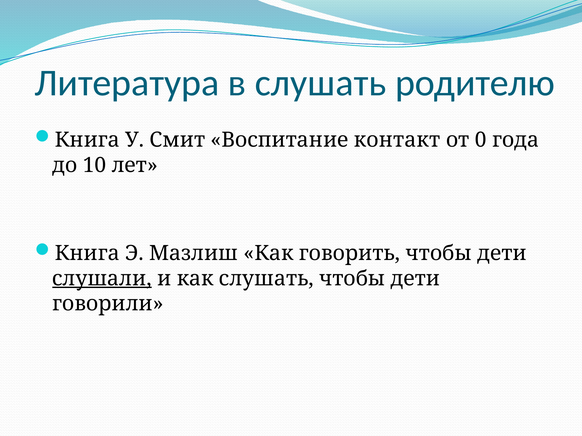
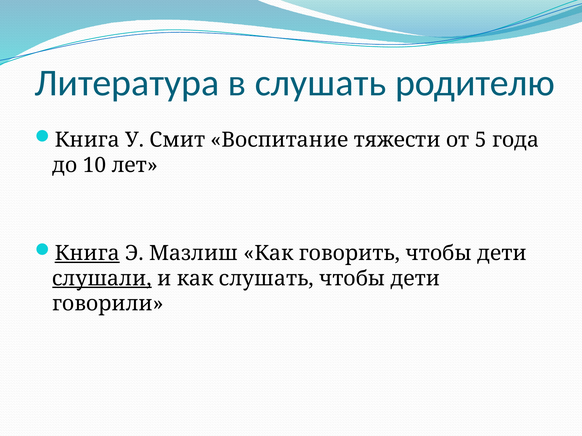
контакт: контакт -> тяжести
0: 0 -> 5
Книга at (87, 254) underline: none -> present
